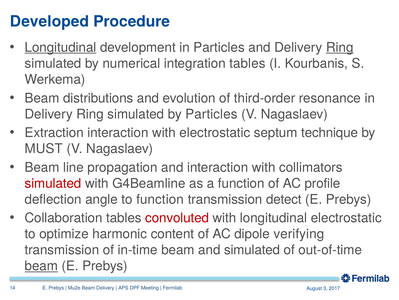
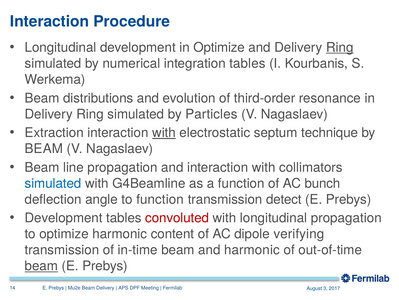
Developed at (50, 21): Developed -> Interaction
Longitudinal at (61, 47) underline: present -> none
in Particles: Particles -> Optimize
with at (164, 132) underline: none -> present
MUST at (44, 148): MUST -> BEAM
simulated at (53, 183) colour: red -> blue
profile: profile -> bunch
Collaboration at (64, 218): Collaboration -> Development
longitudinal electrostatic: electrostatic -> propagation
and simulated: simulated -> harmonic
